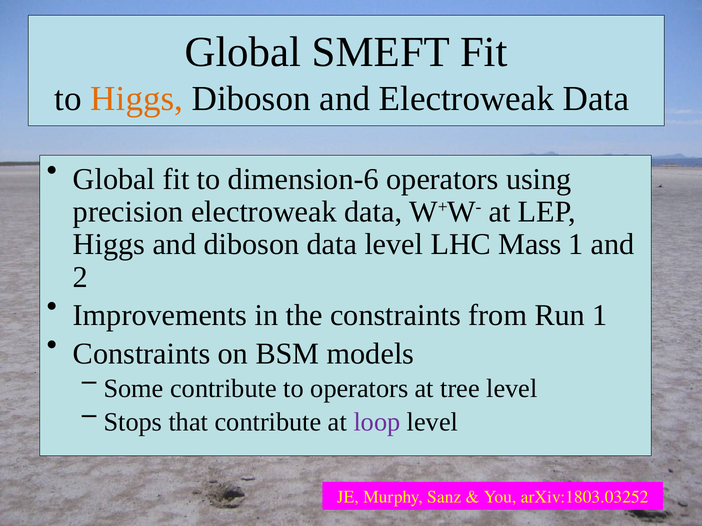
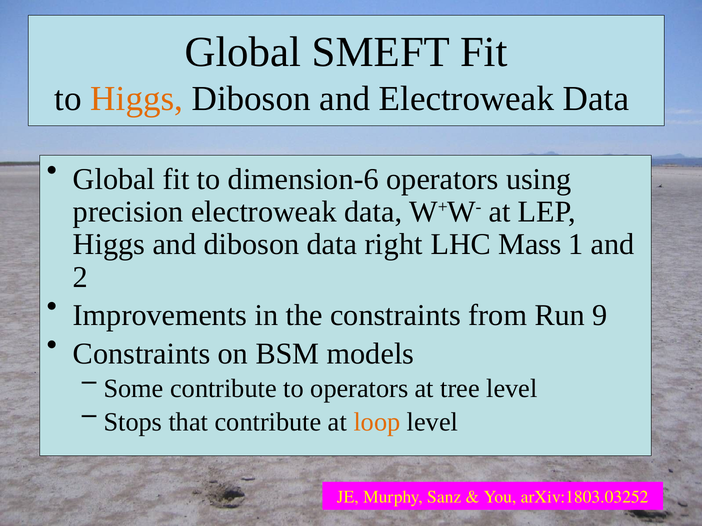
data level: level -> right
Run 1: 1 -> 9
loop colour: purple -> orange
